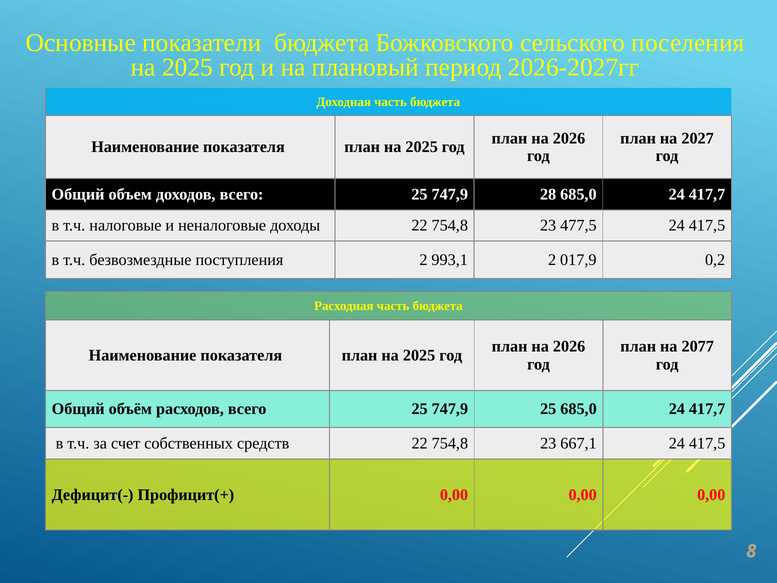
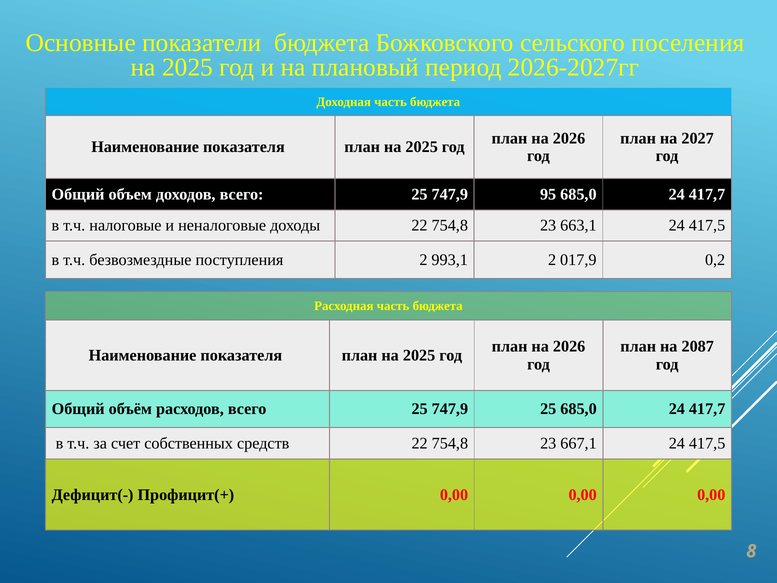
28: 28 -> 95
477,5: 477,5 -> 663,1
2077: 2077 -> 2087
